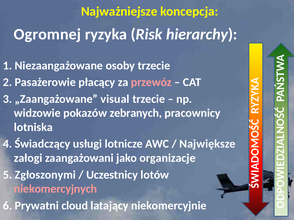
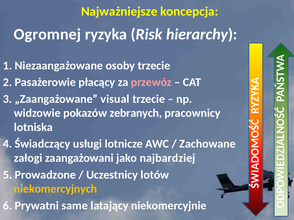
Największe: Największe -> Zachowane
organizacje: organizacje -> najbardziej
Zgłoszonymi: Zgłoszonymi -> Prowadzone
niekomercyjnych colour: pink -> yellow
cloud: cloud -> same
